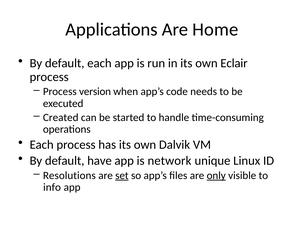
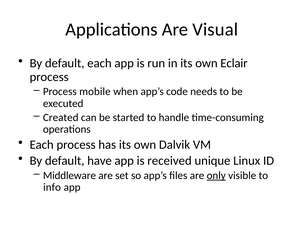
Home: Home -> Visual
version: version -> mobile
network: network -> received
Resolutions: Resolutions -> Middleware
set underline: present -> none
